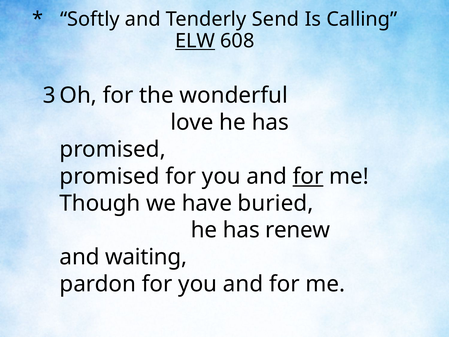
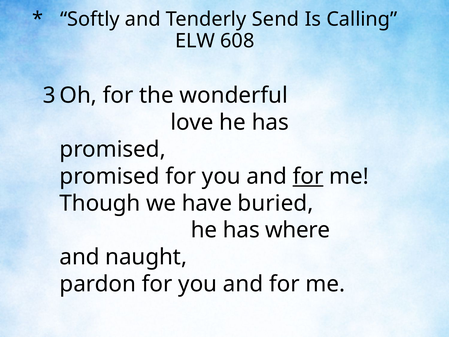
ELW underline: present -> none
renew: renew -> where
waiting: waiting -> naught
